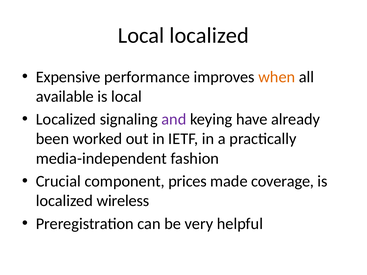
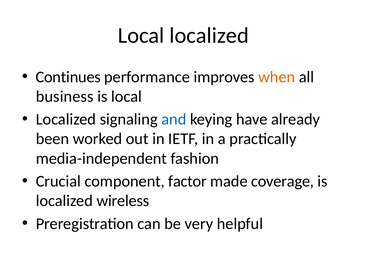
Expensive: Expensive -> Continues
available: available -> business
and colour: purple -> blue
prices: prices -> factor
